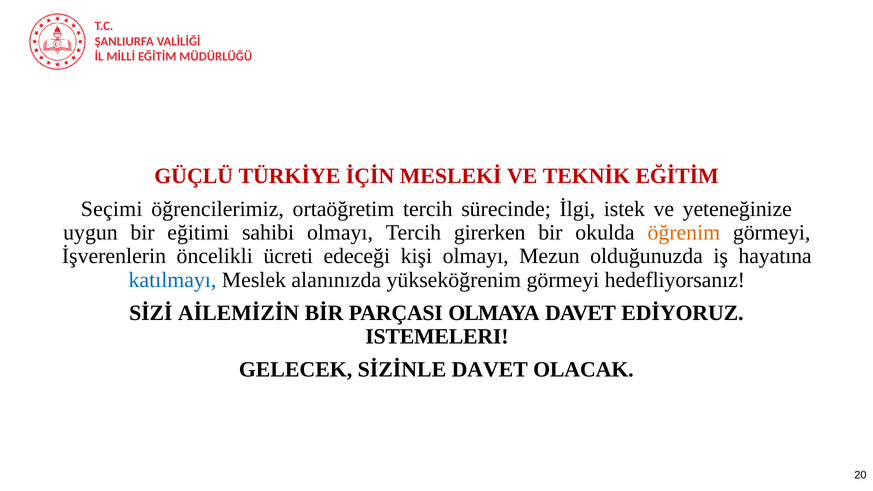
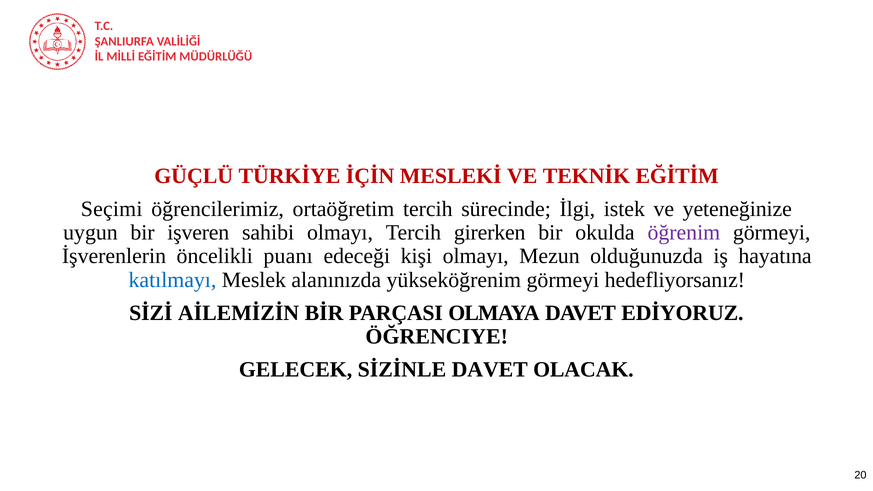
eğitimi: eğitimi -> işveren
öğrenim colour: orange -> purple
ücreti: ücreti -> puanı
ISTEMELERI: ISTEMELERI -> ÖĞRENCIYE
